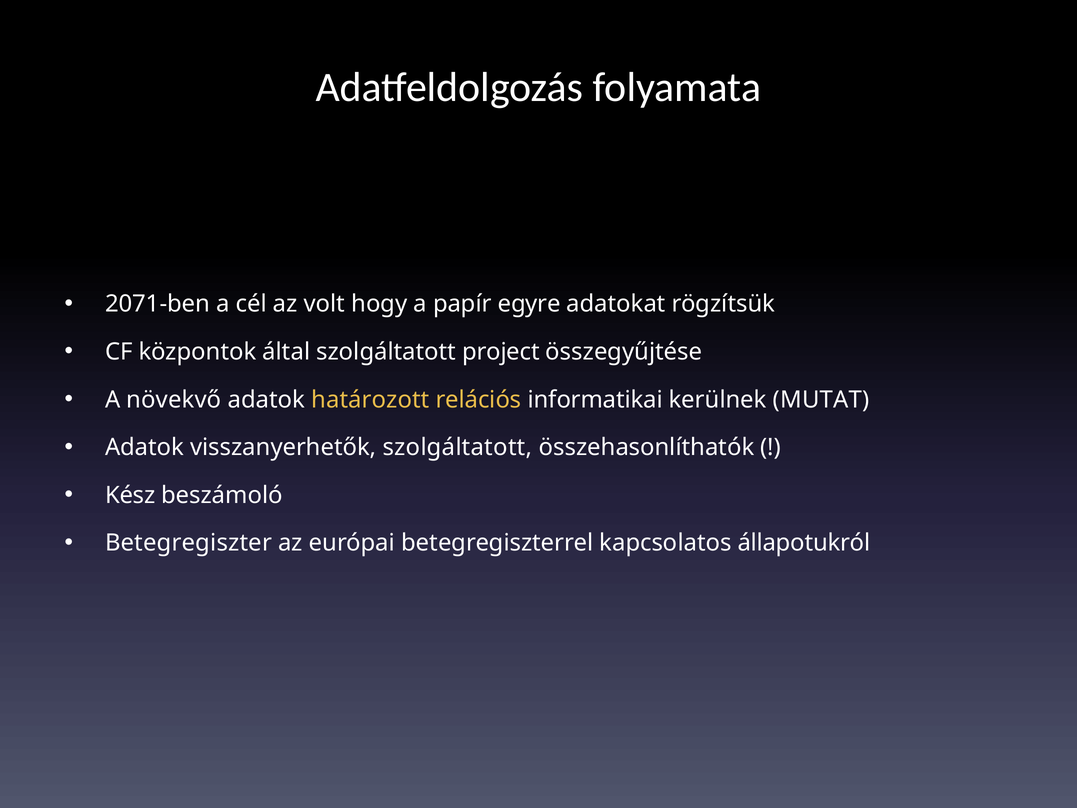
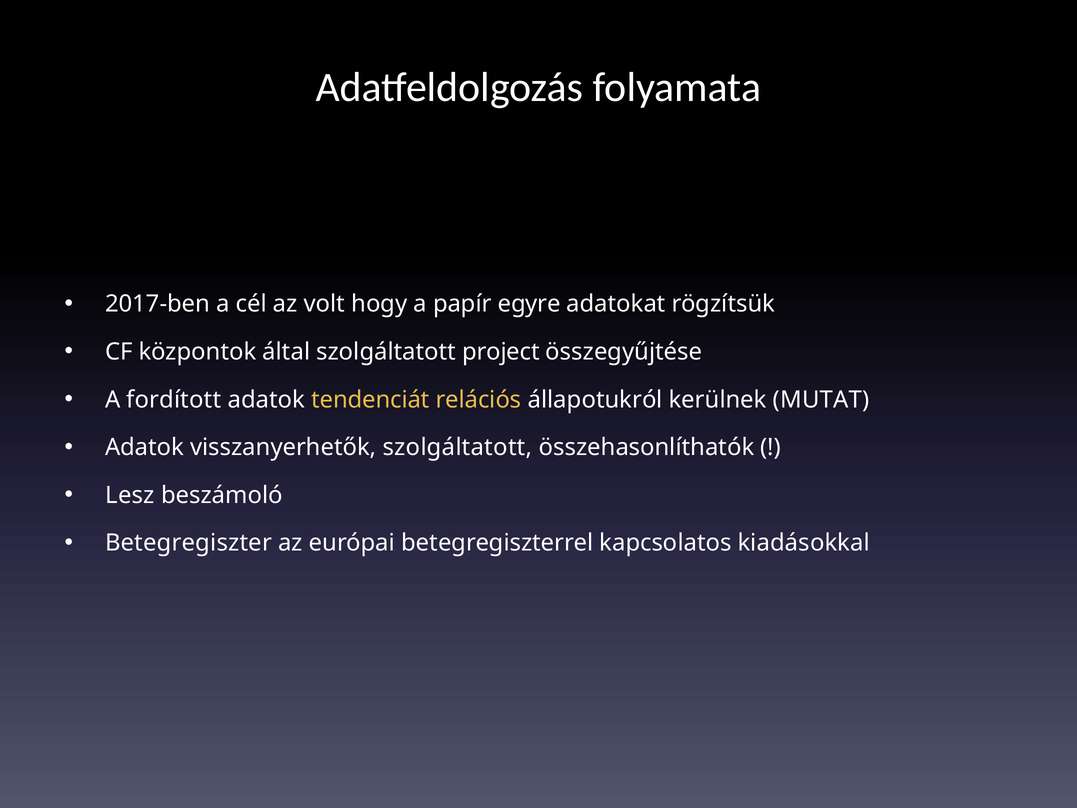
2071-ben: 2071-ben -> 2017-ben
növekvő: növekvő -> fordított
határozott: határozott -> tendenciát
informatikai: informatikai -> állapotukról
Kész: Kész -> Lesz
állapotukról: állapotukról -> kiadásokkal
